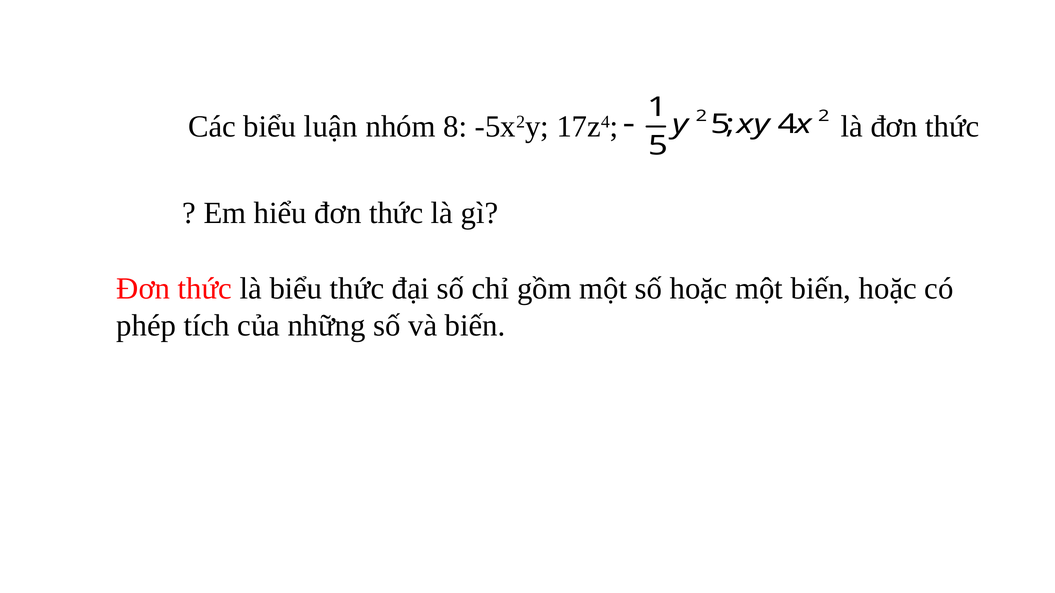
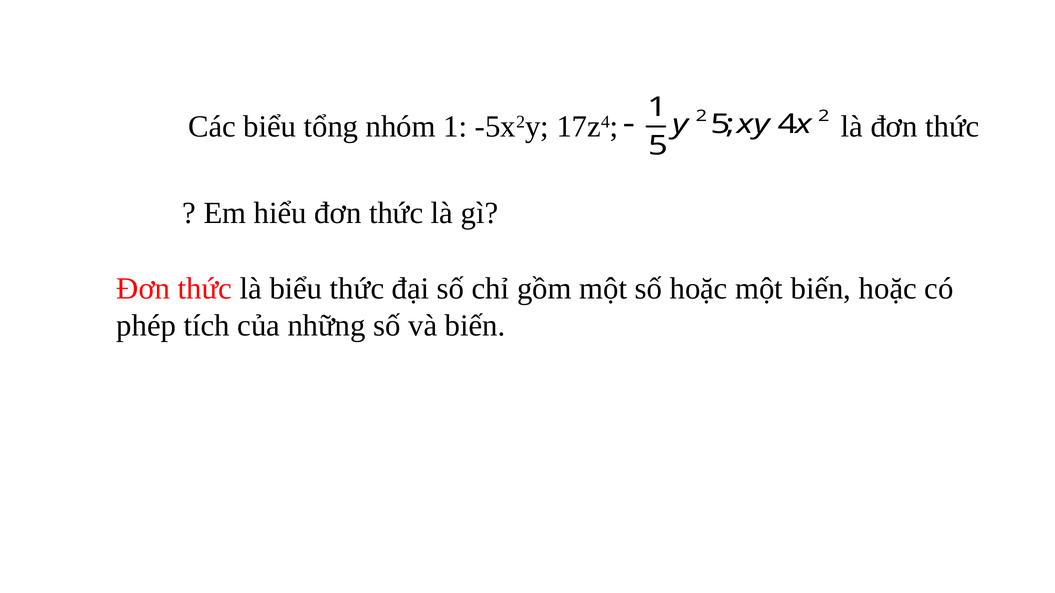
luận: luận -> tổng
nhóm 8: 8 -> 1
